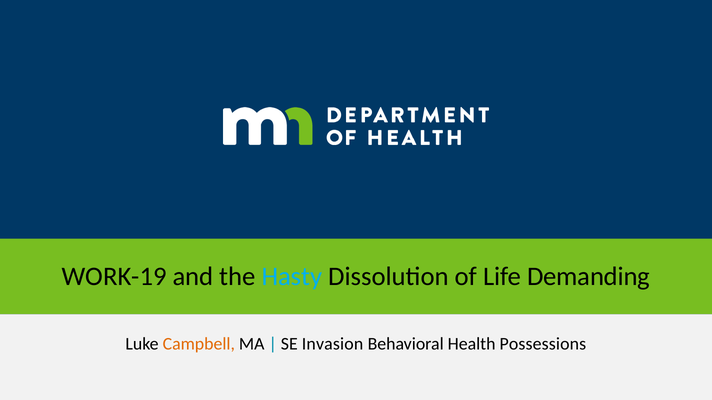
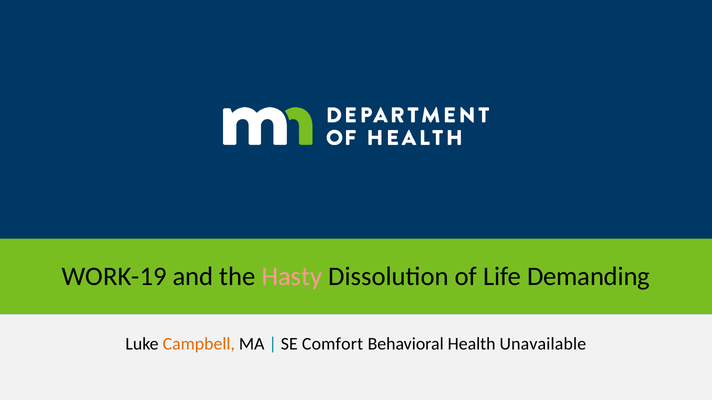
Hasty colour: light blue -> pink
Invasion: Invasion -> Comfort
Possessions: Possessions -> Unavailable
